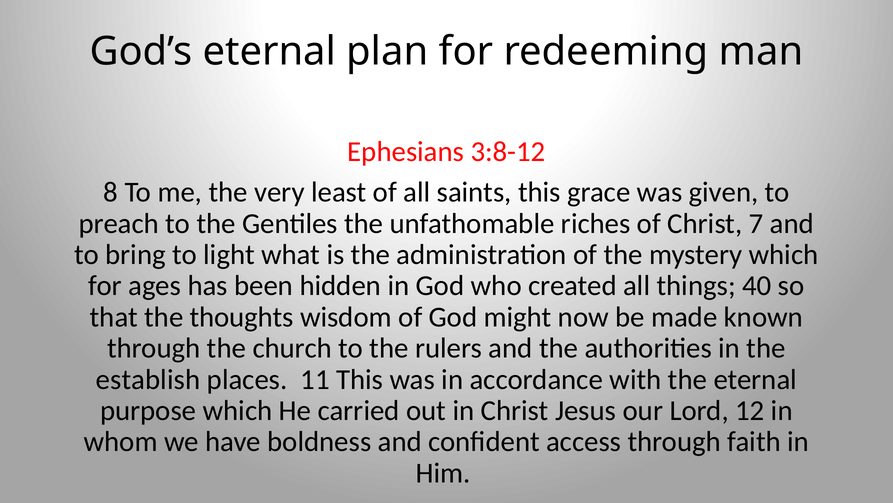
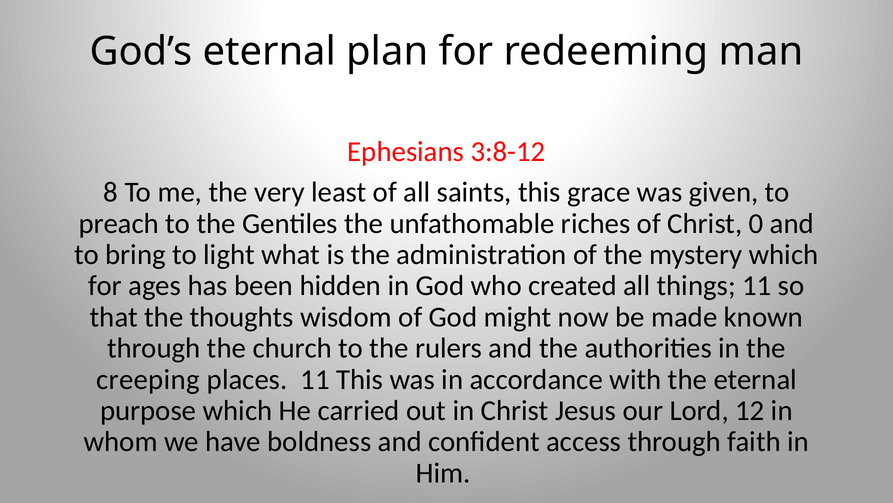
7: 7 -> 0
things 40: 40 -> 11
establish: establish -> creeping
